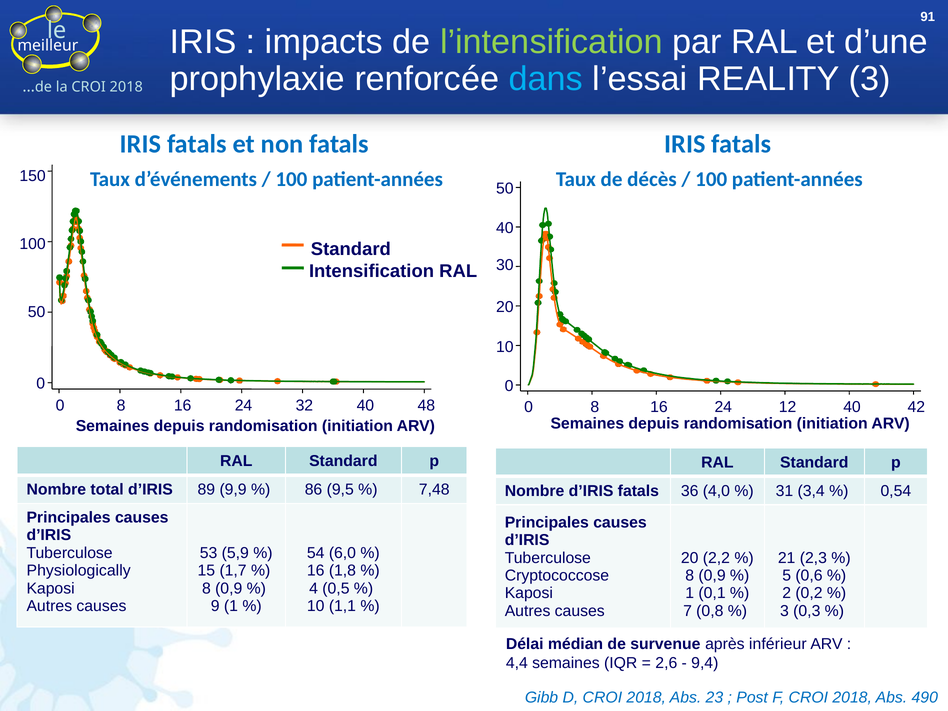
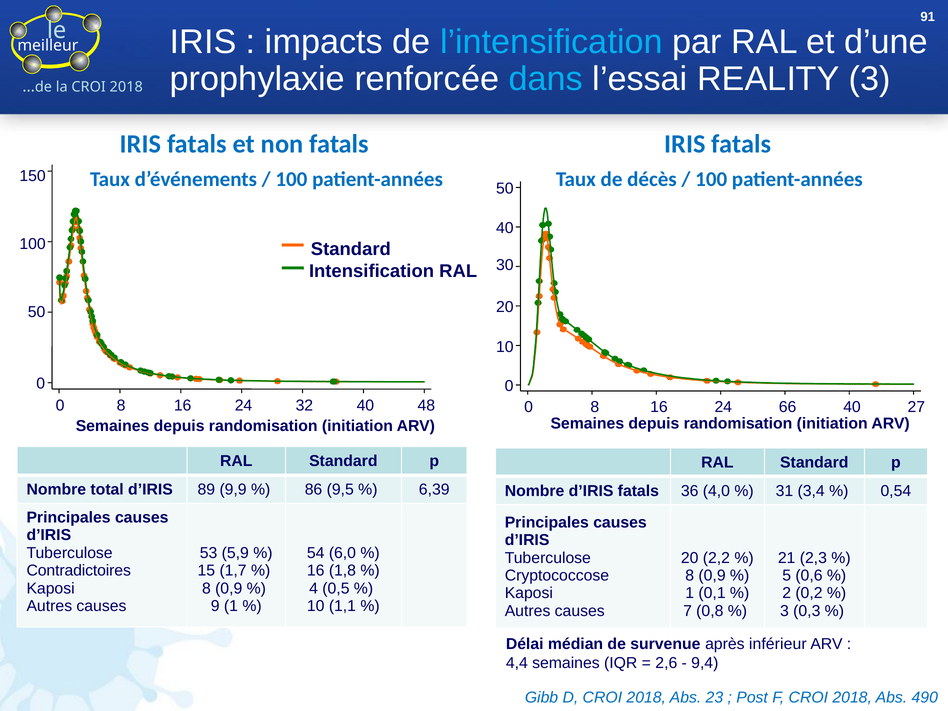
l’intensification colour: light green -> light blue
12: 12 -> 66
42: 42 -> 27
7,48: 7,48 -> 6,39
Physiologically: Physiologically -> Contradictoires
